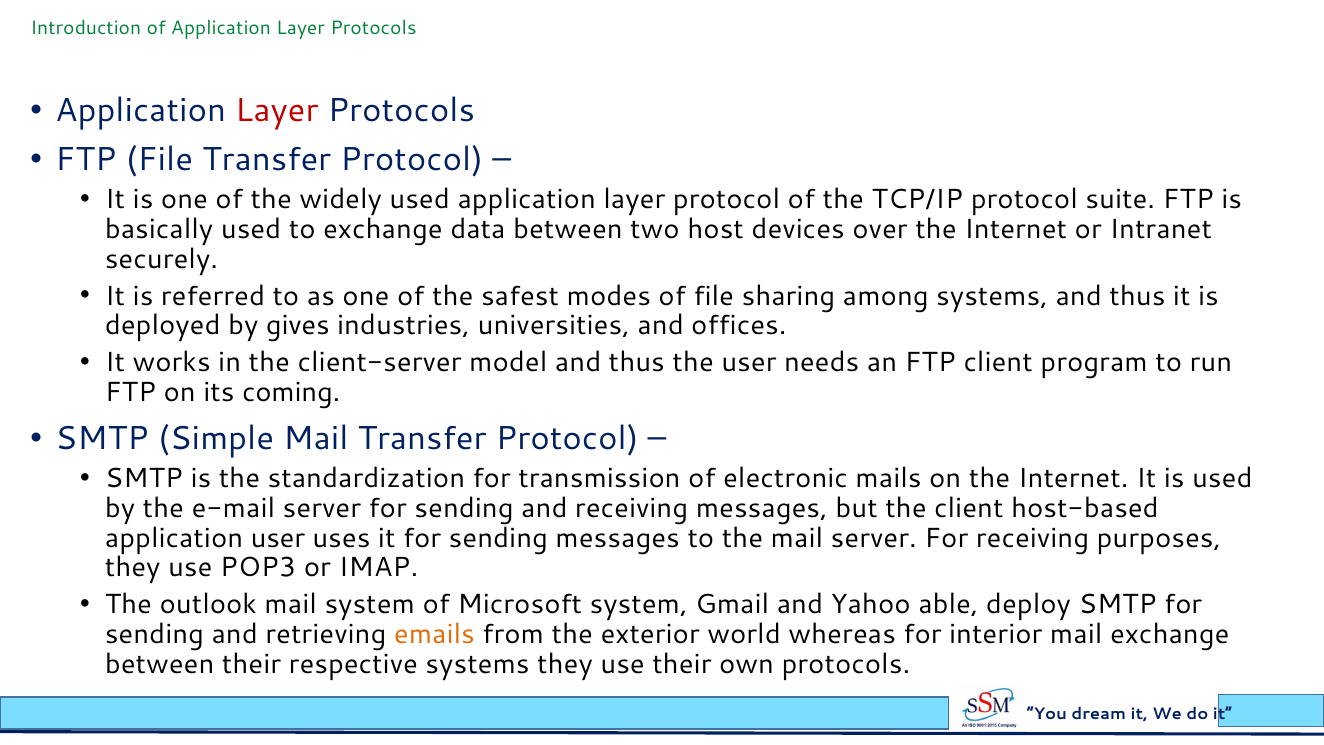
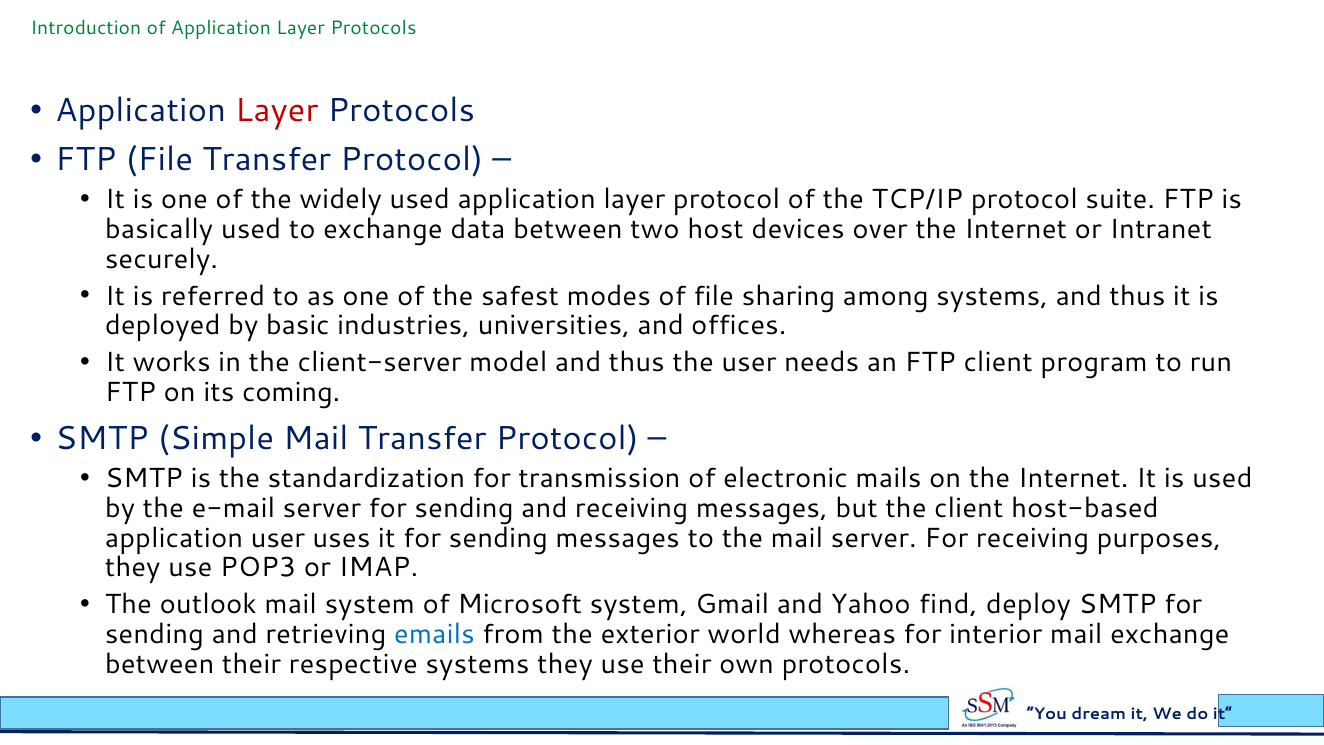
gives: gives -> basic
able: able -> find
emails colour: orange -> blue
